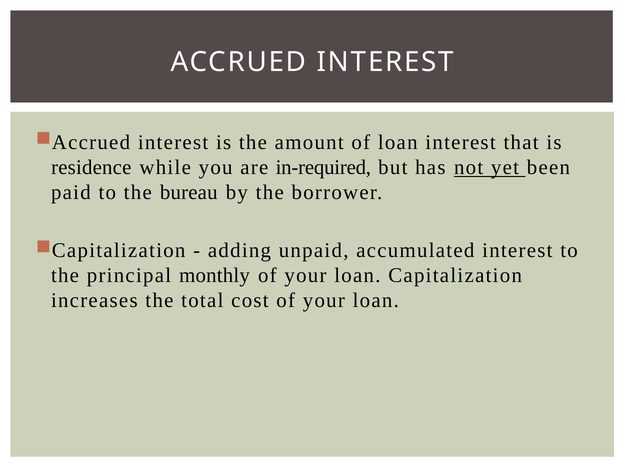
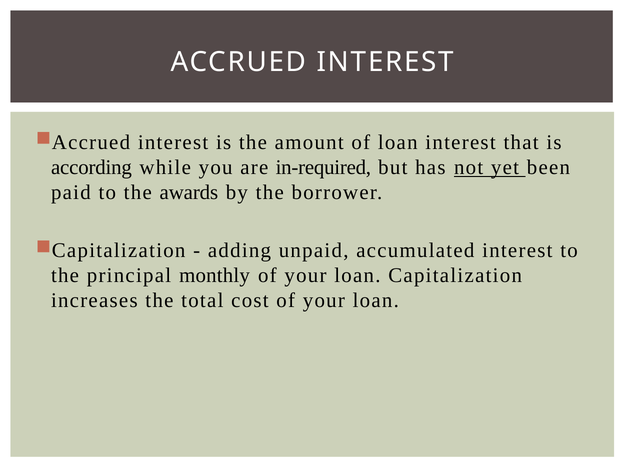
residence: residence -> according
bureau: bureau -> awards
